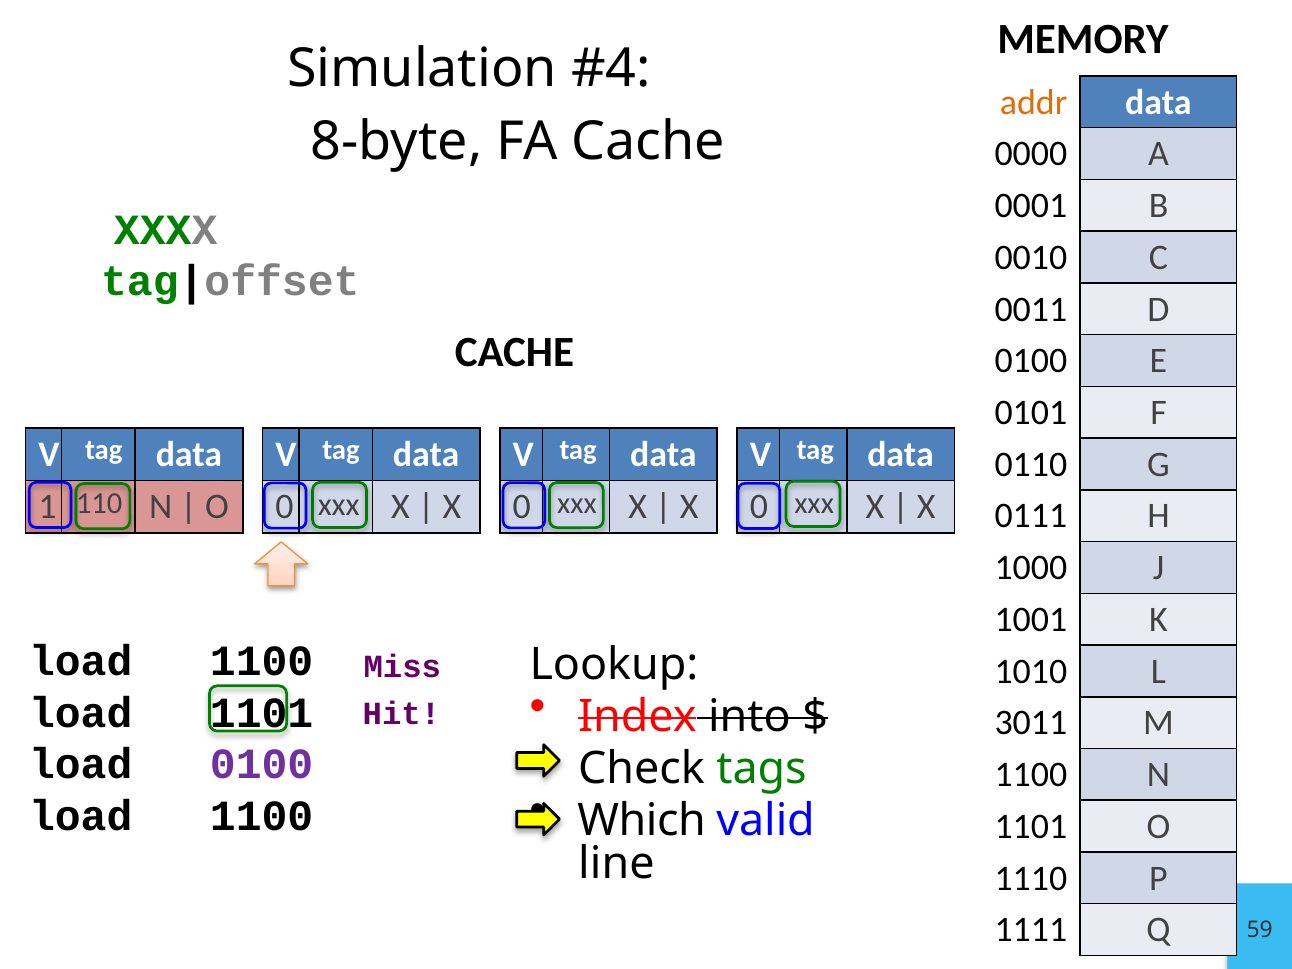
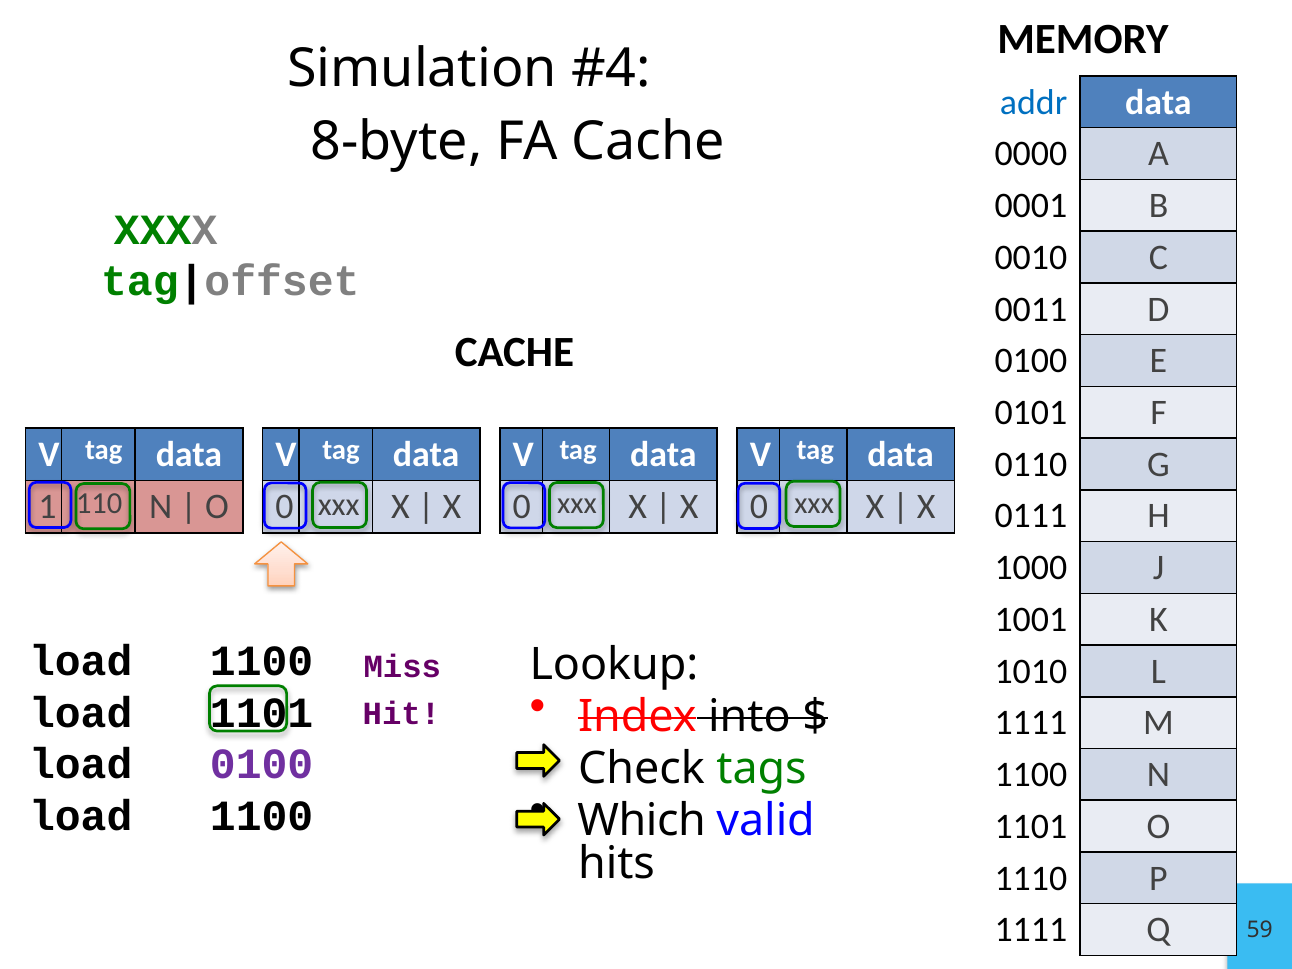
addr colour: orange -> blue
3011 at (1031, 723): 3011 -> 1111
line: line -> hits
